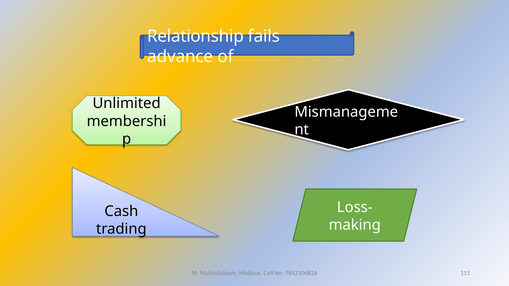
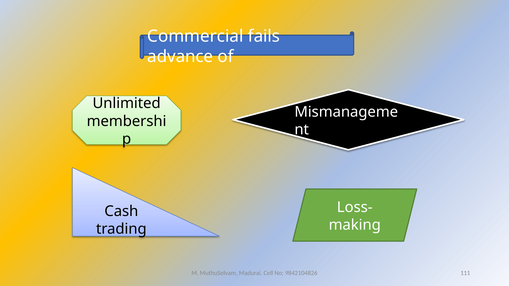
Relationship: Relationship -> Commercial
